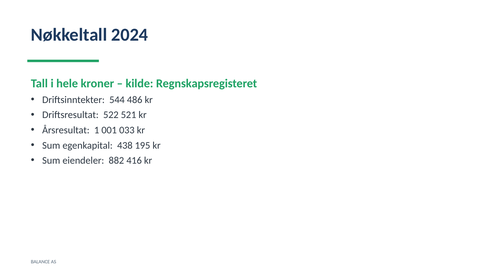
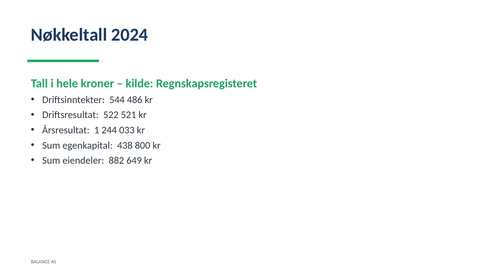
001: 001 -> 244
195: 195 -> 800
416: 416 -> 649
